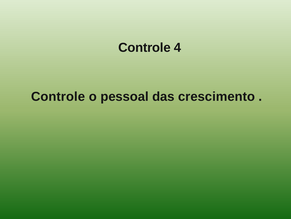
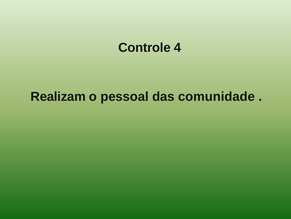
Controle at (58, 96): Controle -> Realizam
crescimento: crescimento -> comunidade
